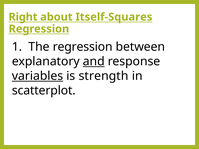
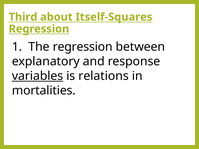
Right: Right -> Third
and underline: present -> none
strength: strength -> relations
scatterplot: scatterplot -> mortalities
